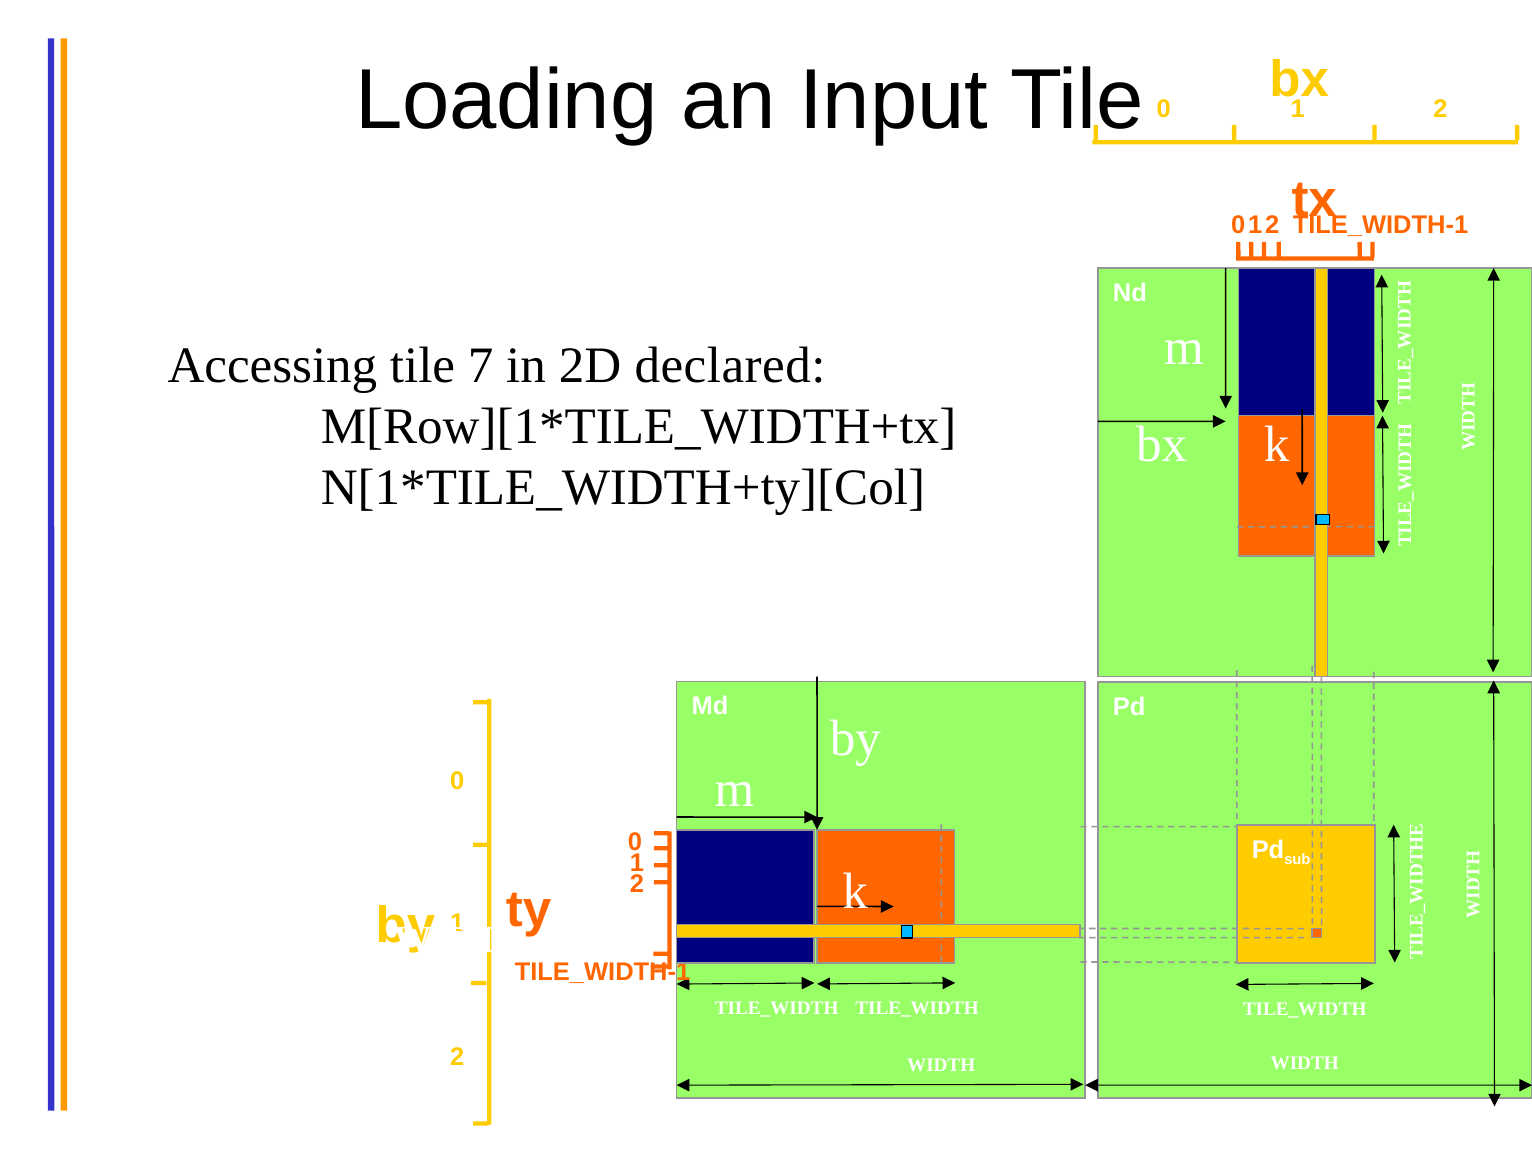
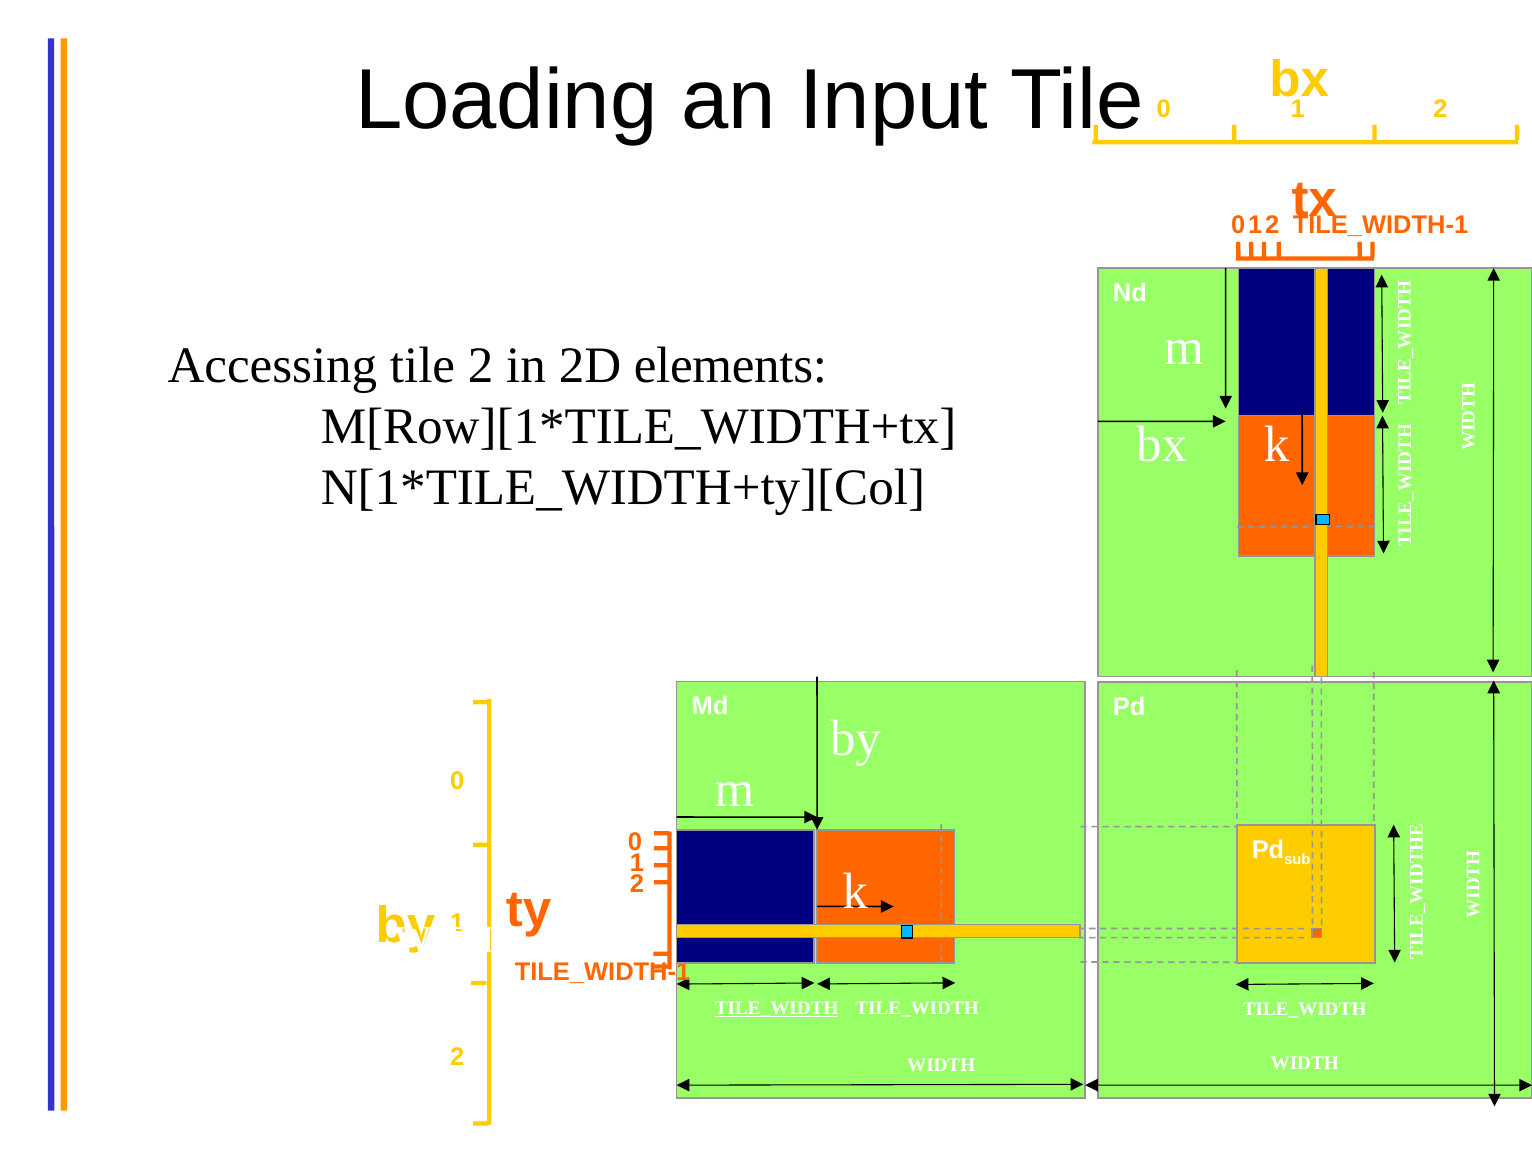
tile 7: 7 -> 2
declared: declared -> elements
TILE_WIDTH at (777, 1009) underline: none -> present
